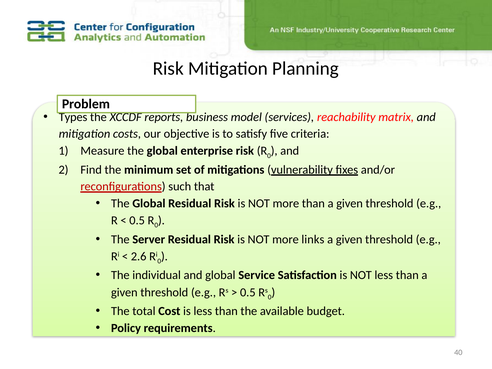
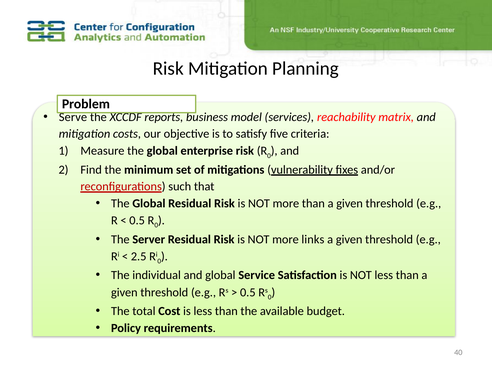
Types: Types -> Serve
2.6: 2.6 -> 2.5
